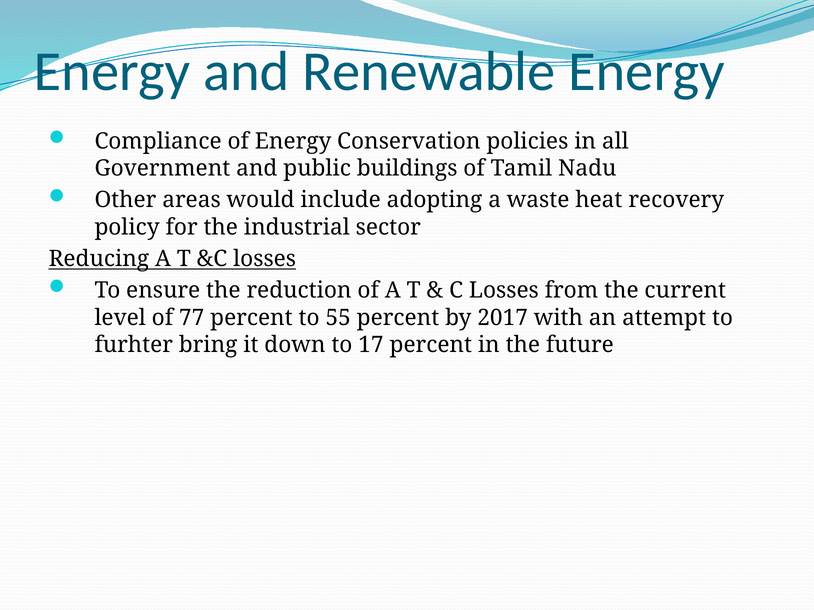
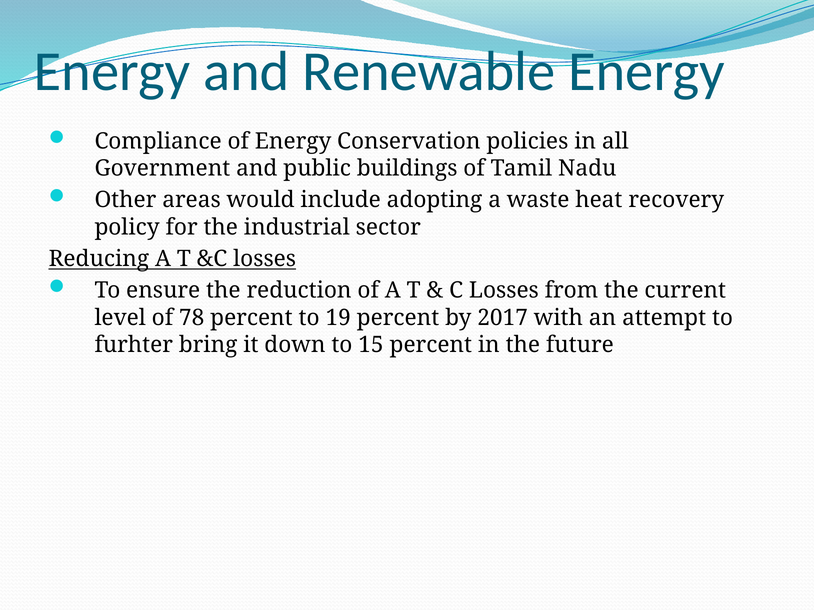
77: 77 -> 78
55: 55 -> 19
17: 17 -> 15
